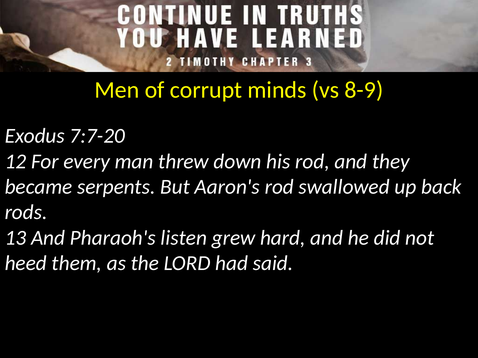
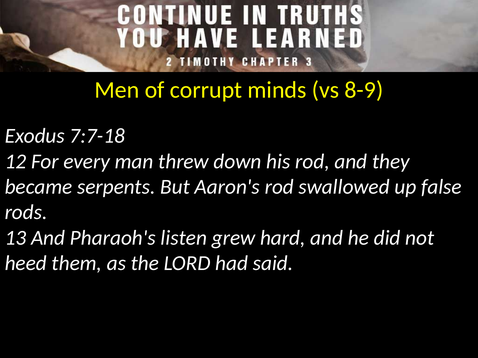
7:7-20: 7:7-20 -> 7:7-18
back: back -> false
